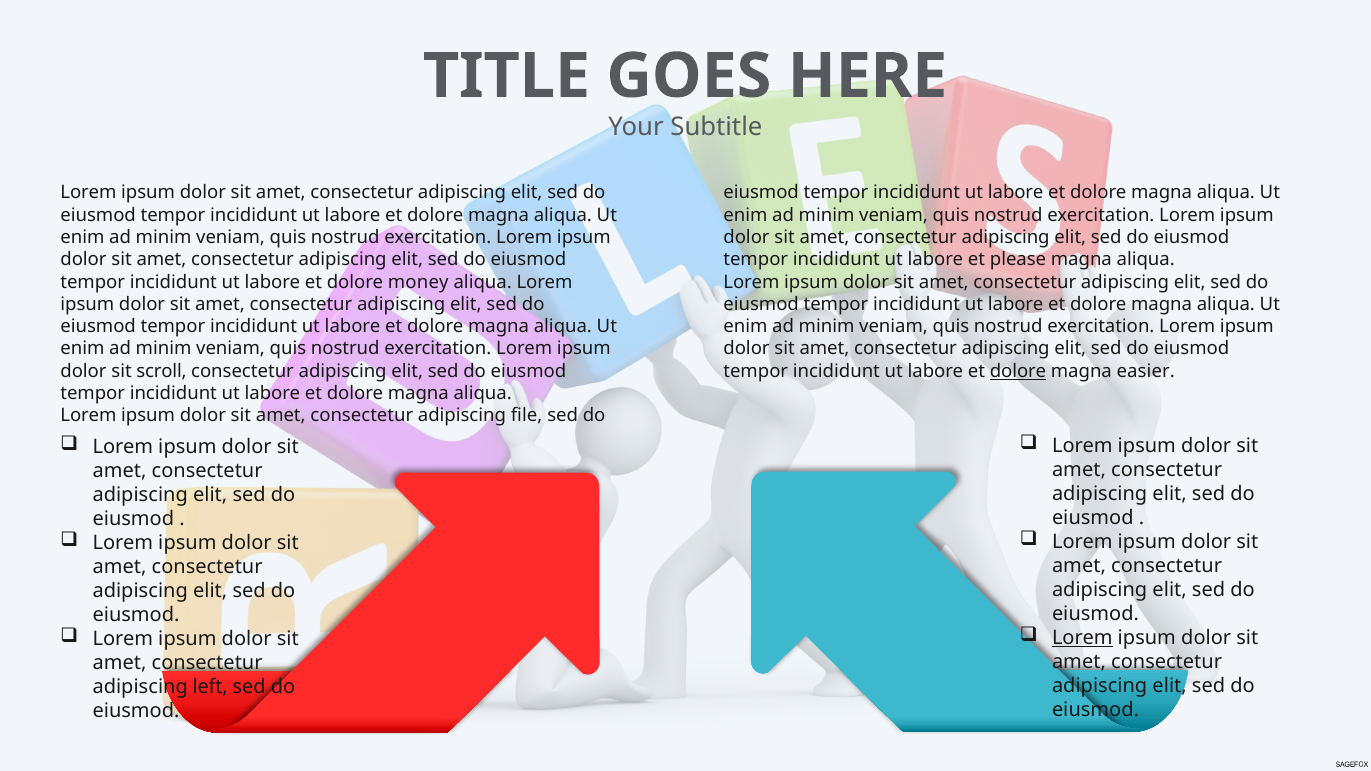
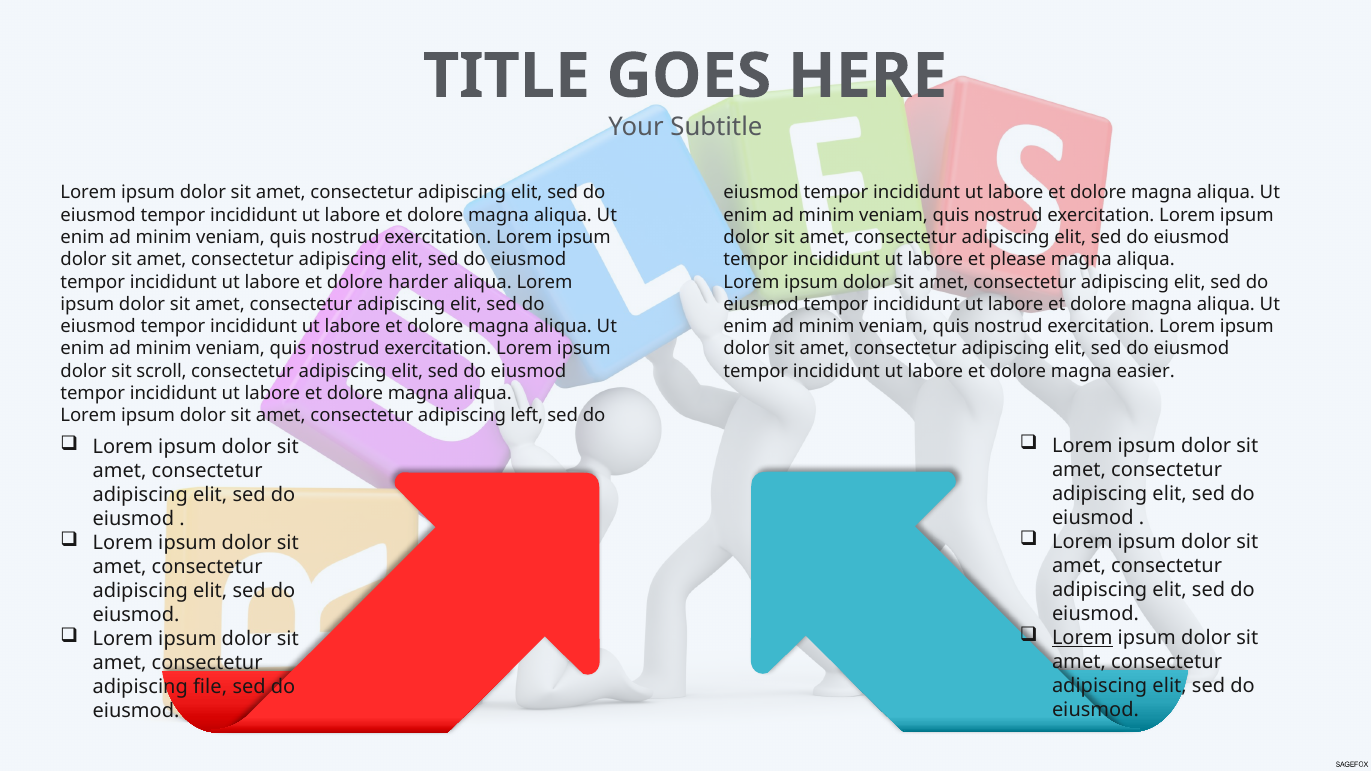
money: money -> harder
dolore at (1018, 371) underline: present -> none
file: file -> left
left: left -> file
